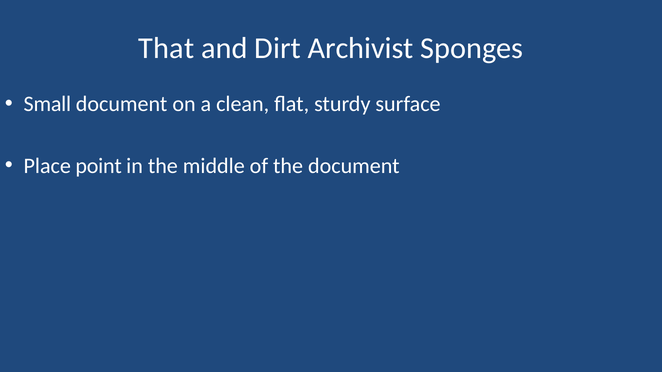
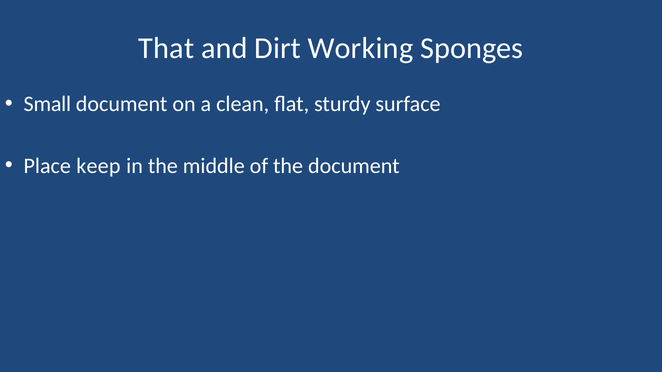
Archivist: Archivist -> Working
point: point -> keep
